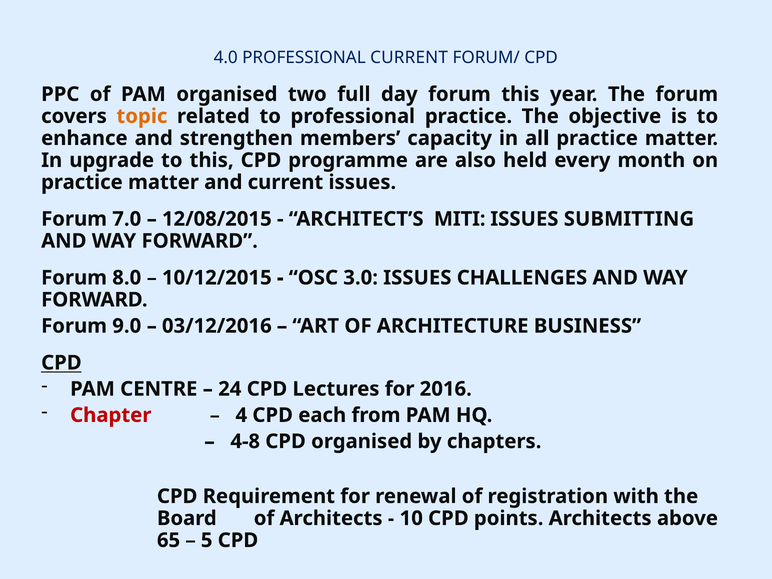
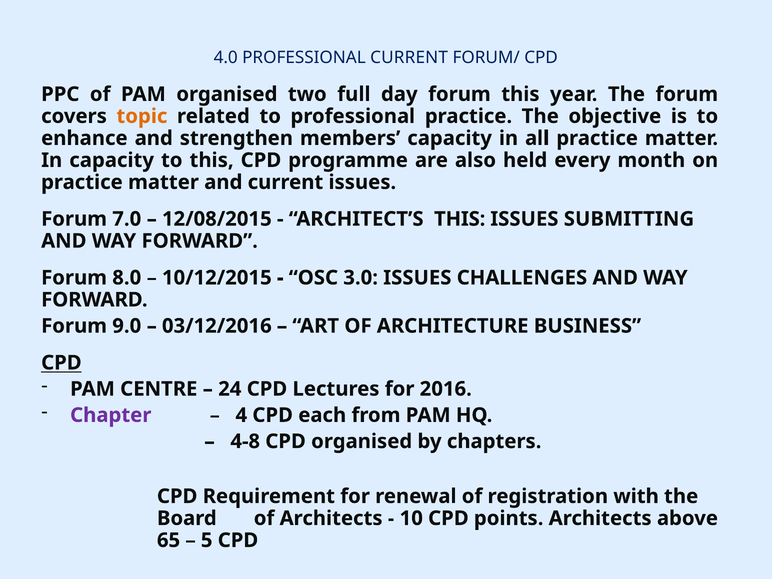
In upgrade: upgrade -> capacity
ARCHITECT’S MITI: MITI -> THIS
Chapter colour: red -> purple
